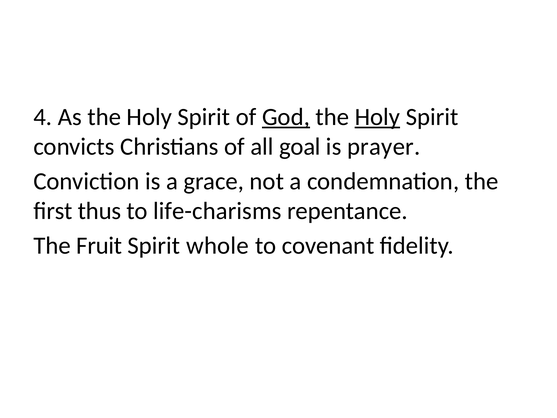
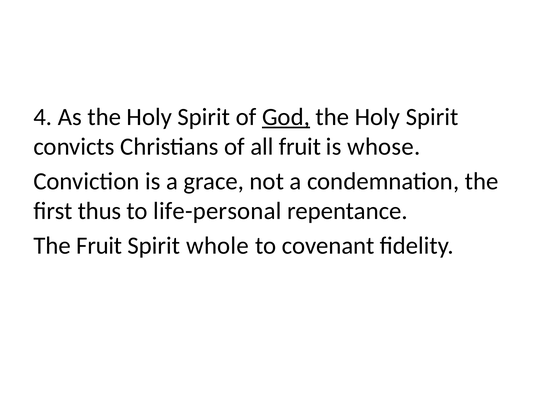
Holy at (377, 117) underline: present -> none
all goal: goal -> fruit
prayer: prayer -> whose
life-charisms: life-charisms -> life-personal
